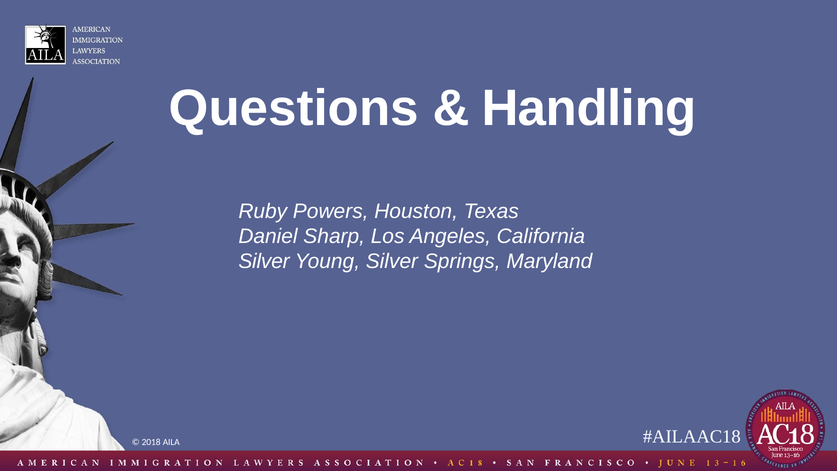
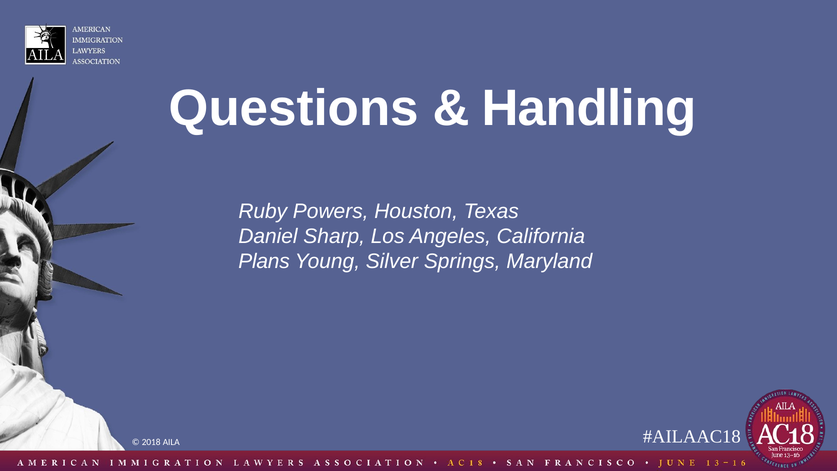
Silver at (264, 261): Silver -> Plans
